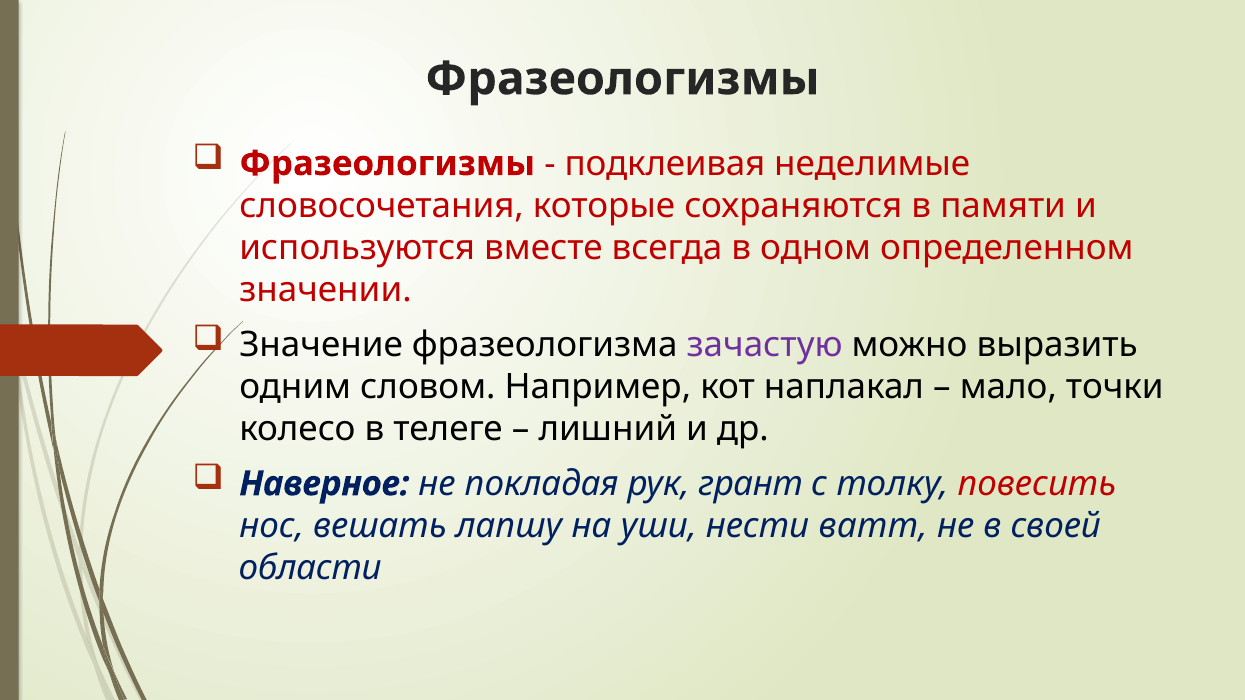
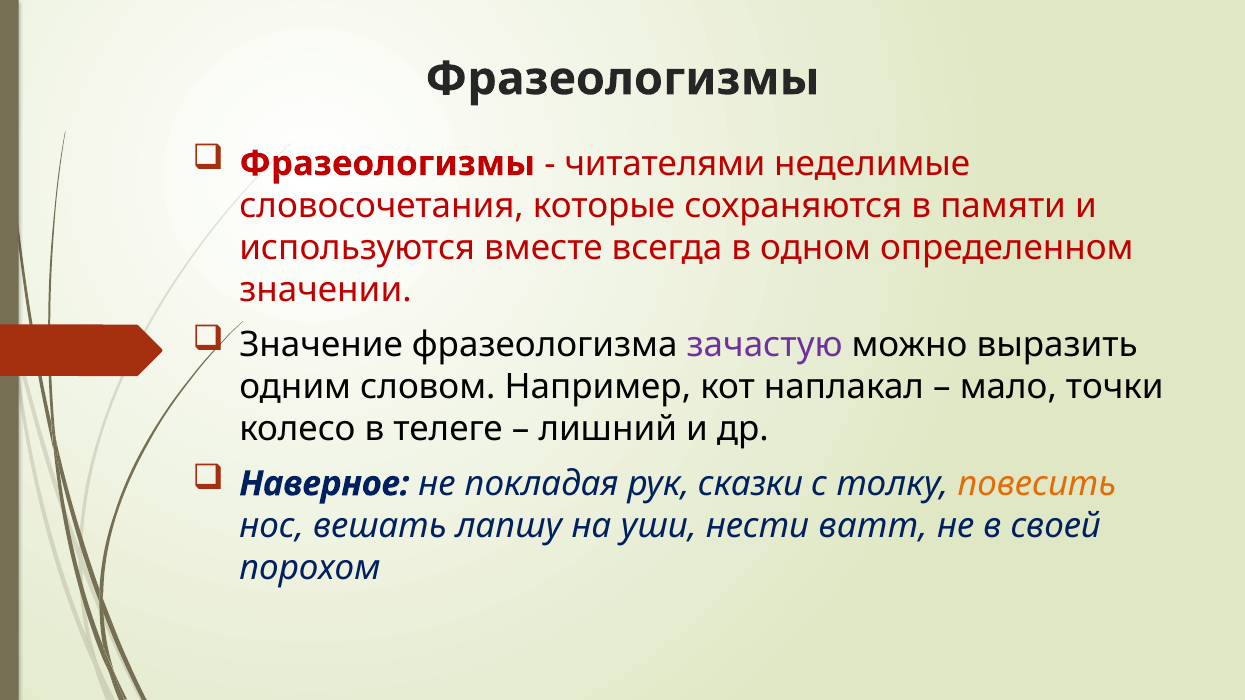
подклеивая: подклеивая -> читателями
грант: грант -> сказки
повесить colour: red -> orange
области: области -> порохом
